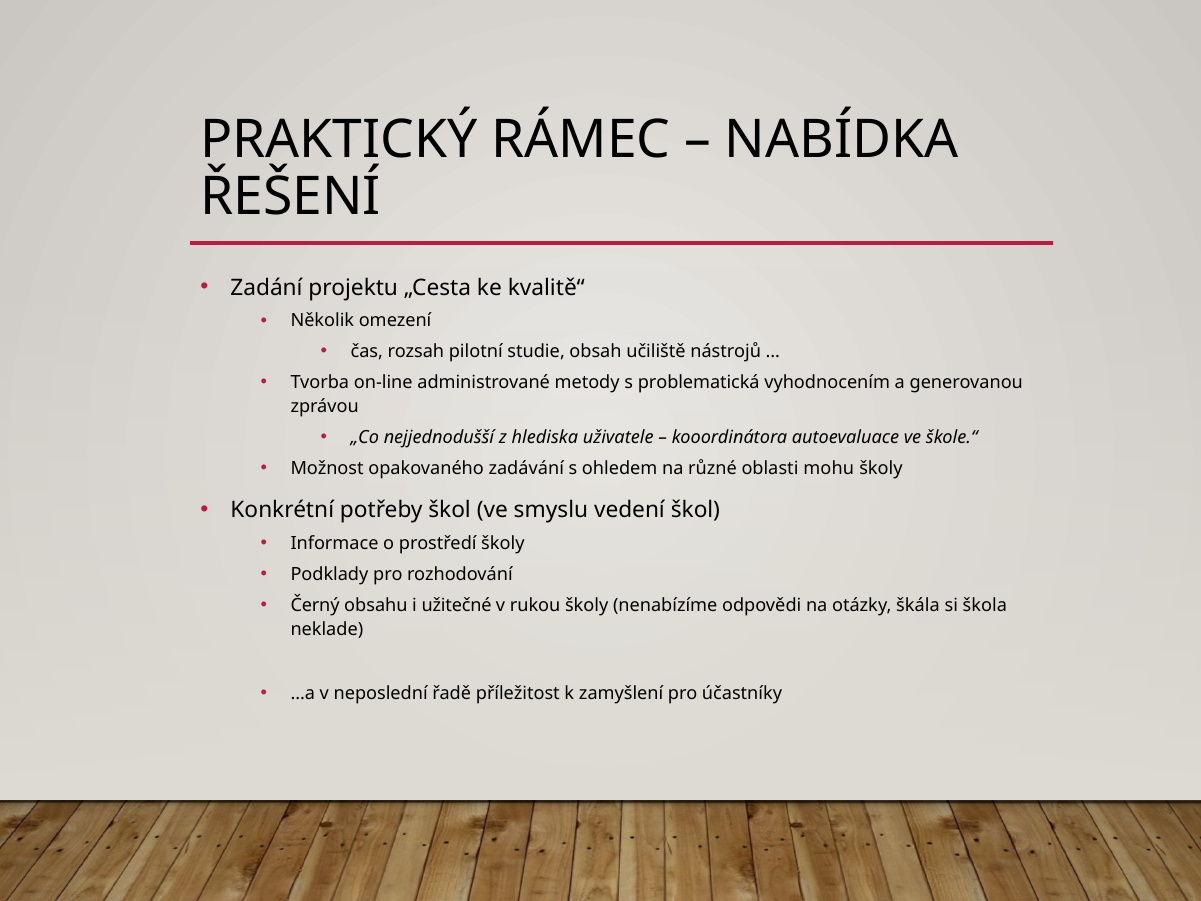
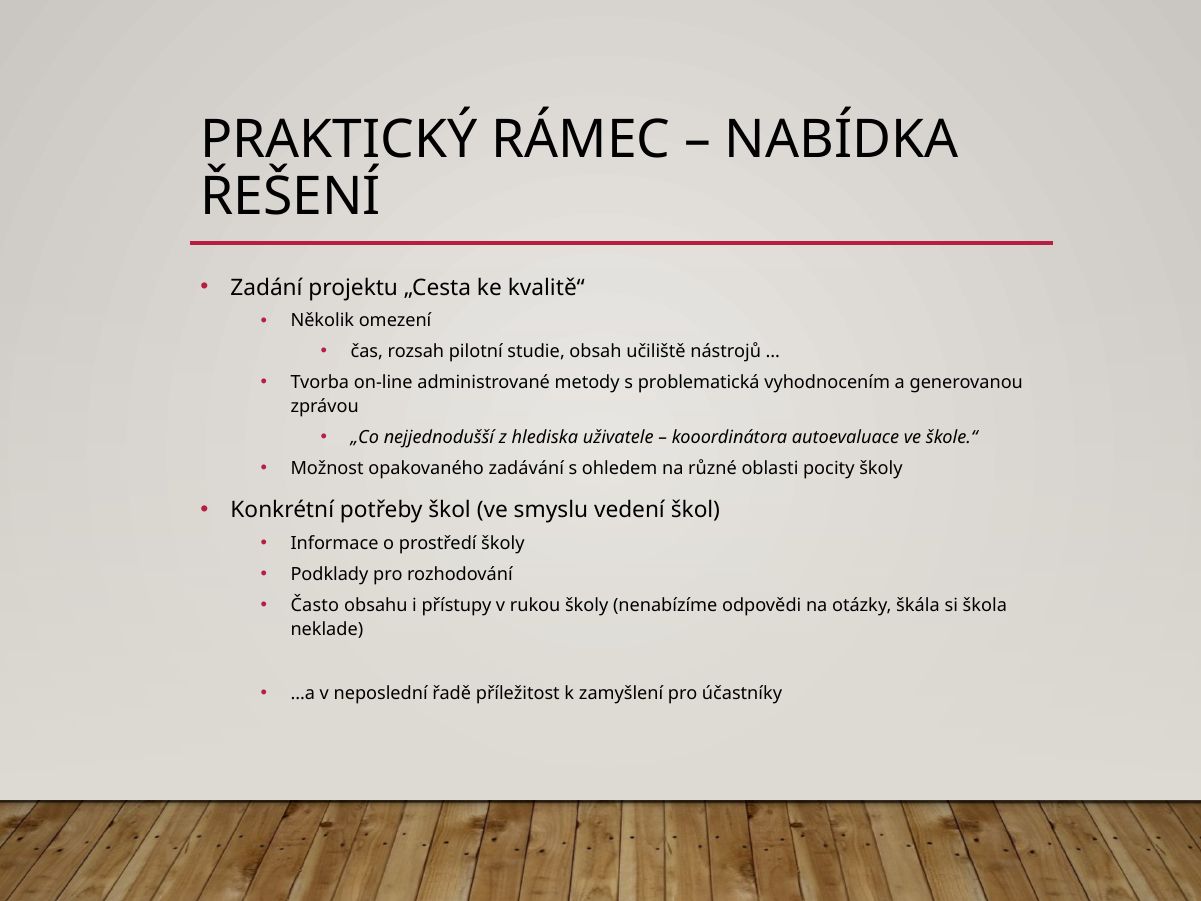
mohu: mohu -> pocity
Černý: Černý -> Často
užitečné: užitečné -> přístupy
